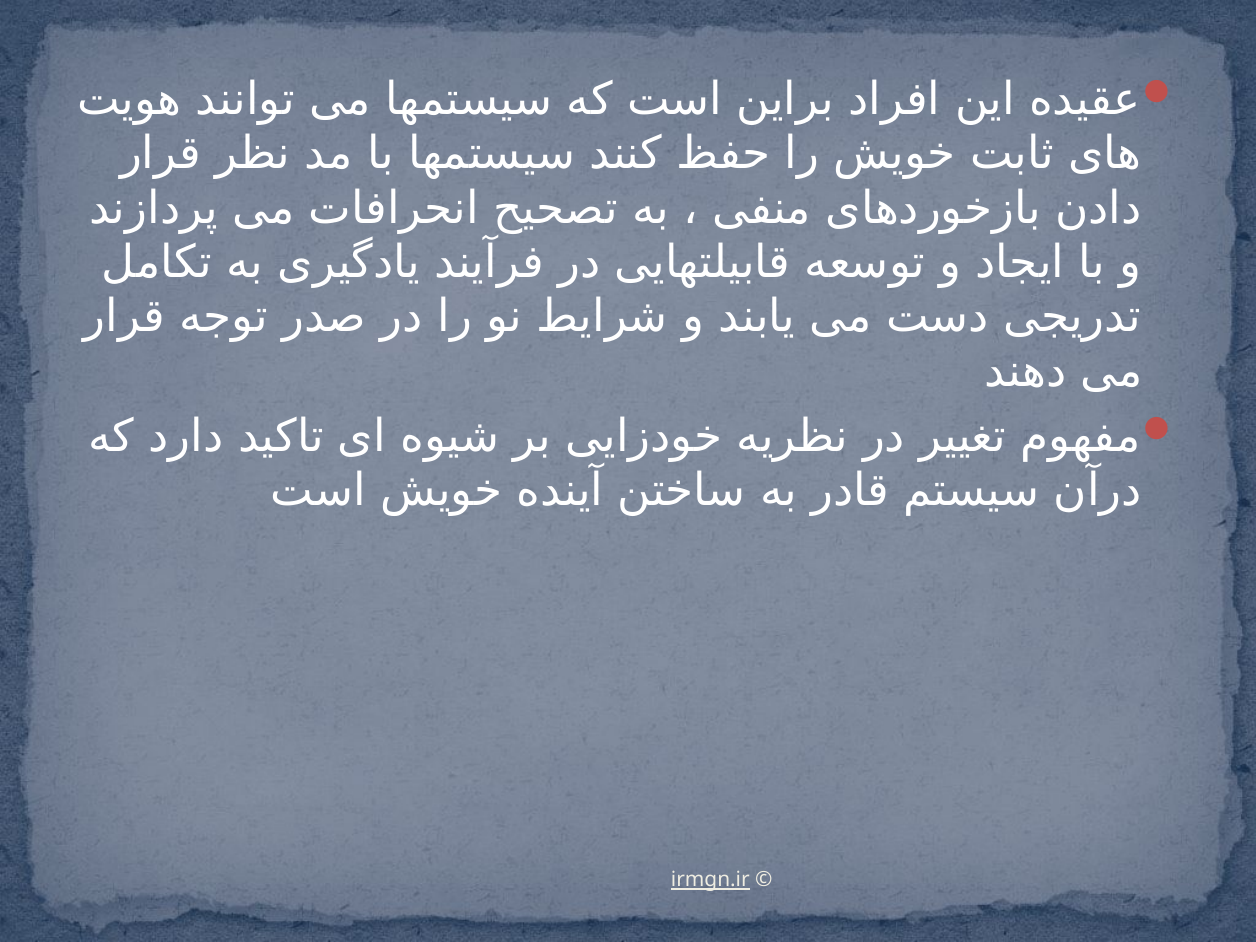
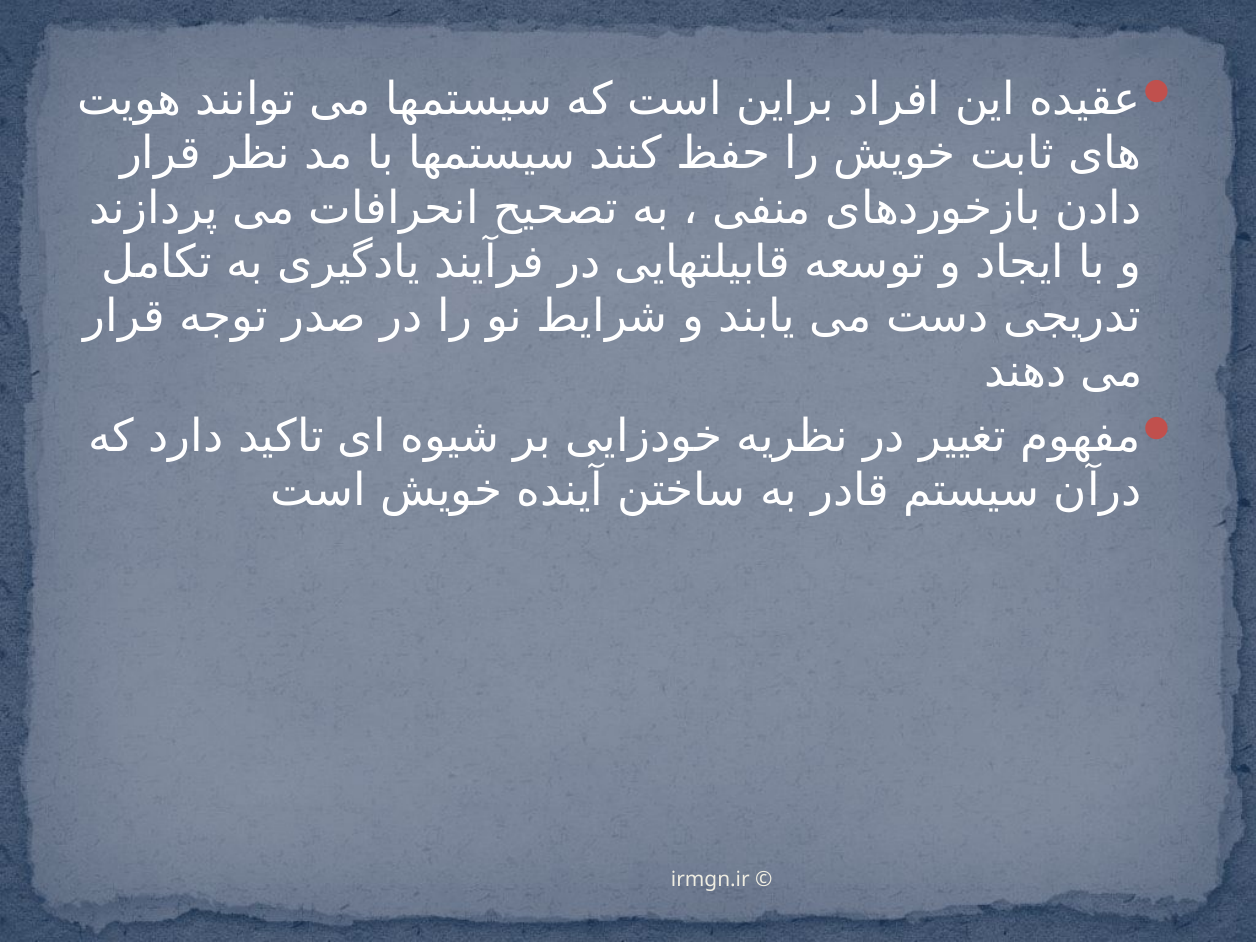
irmgn.ir underline: present -> none
